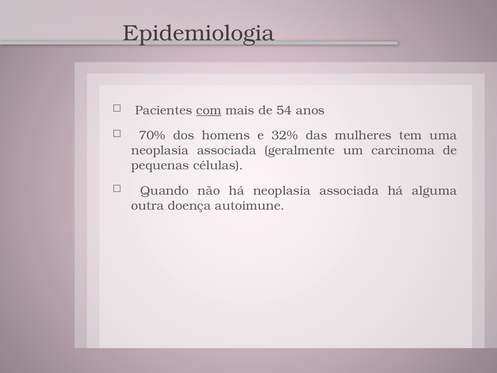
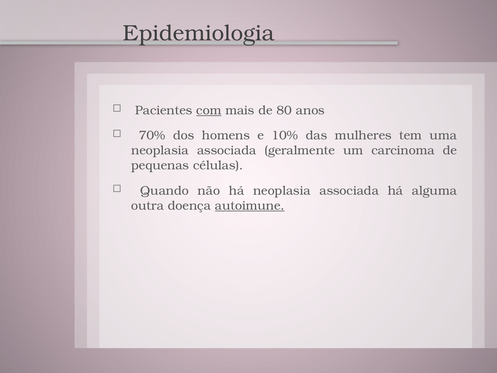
54: 54 -> 80
32%: 32% -> 10%
autoimune underline: none -> present
